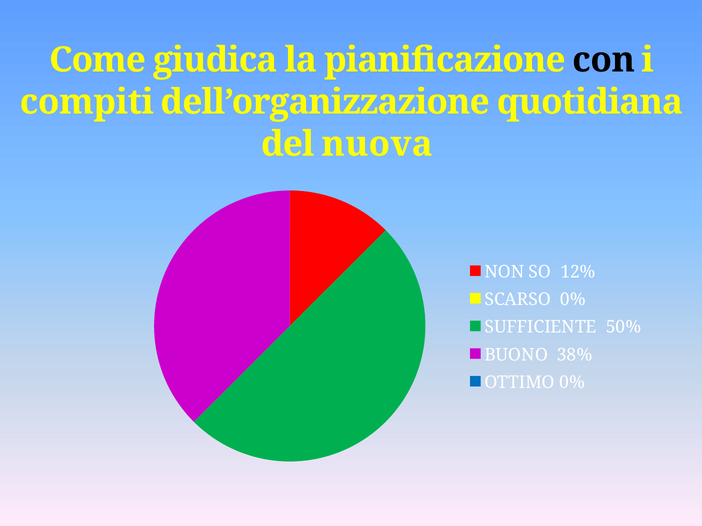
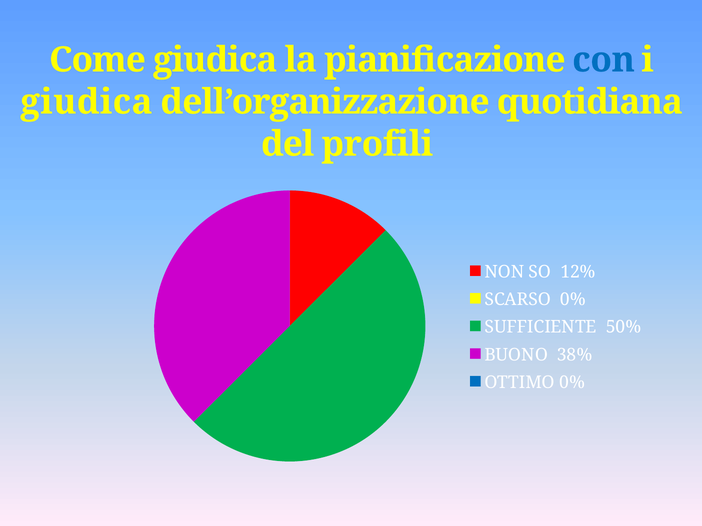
con colour: black -> blue
compiti at (87, 102): compiti -> giudica
nuova: nuova -> profili
